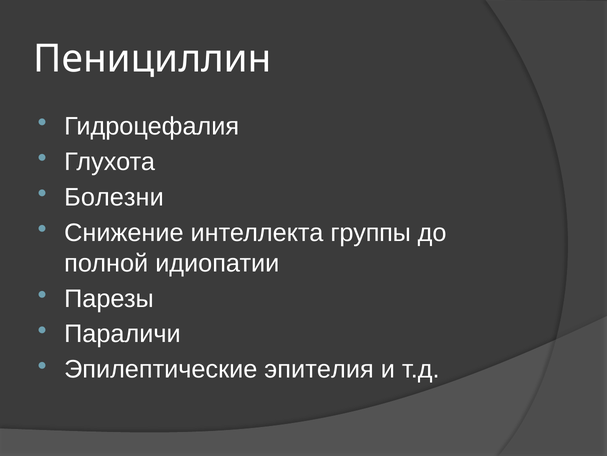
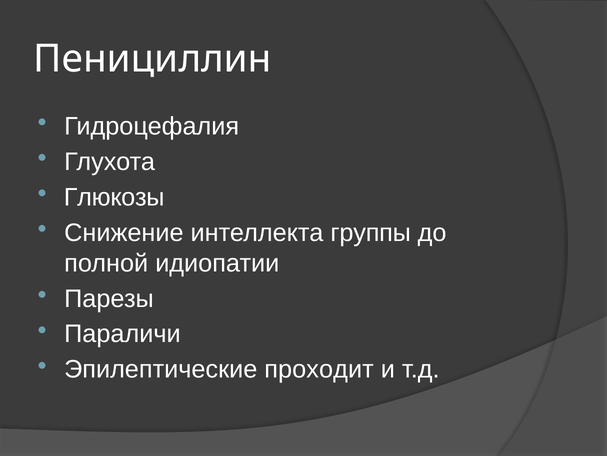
Болезни: Болезни -> Глюкозы
эпителия: эпителия -> проходит
